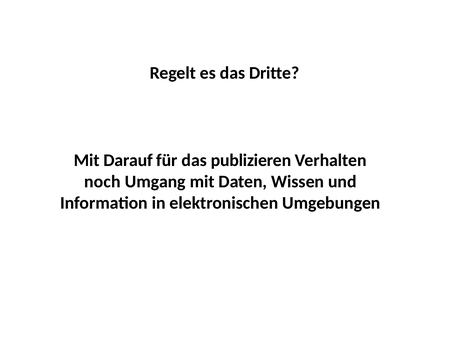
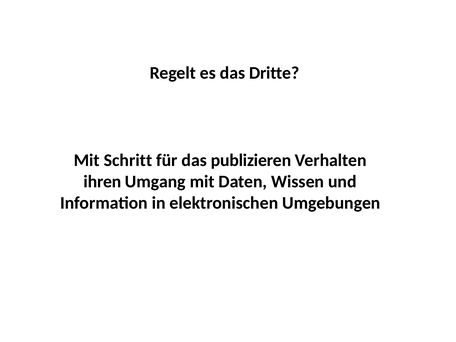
Darauf: Darauf -> Schritt
noch: noch -> ihren
